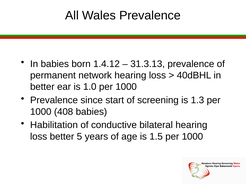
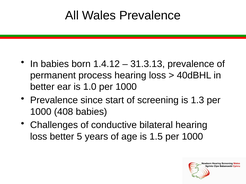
network: network -> process
Habilitation: Habilitation -> Challenges
